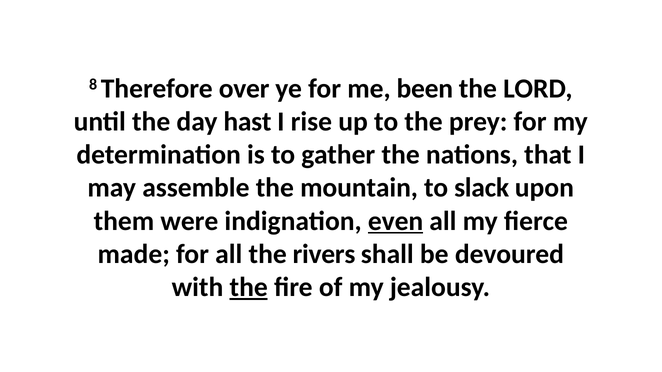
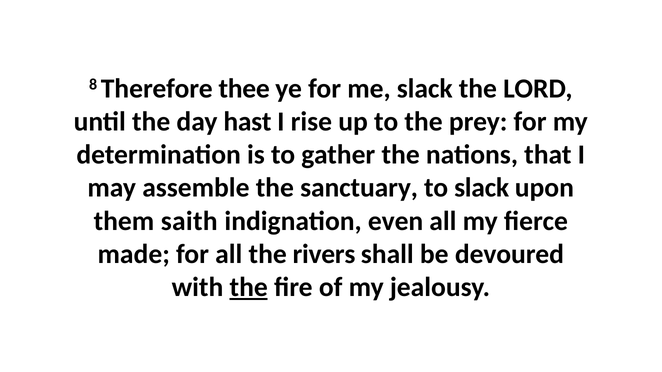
over: over -> thee
me been: been -> slack
mountain: mountain -> sanctuary
were: were -> saith
even underline: present -> none
